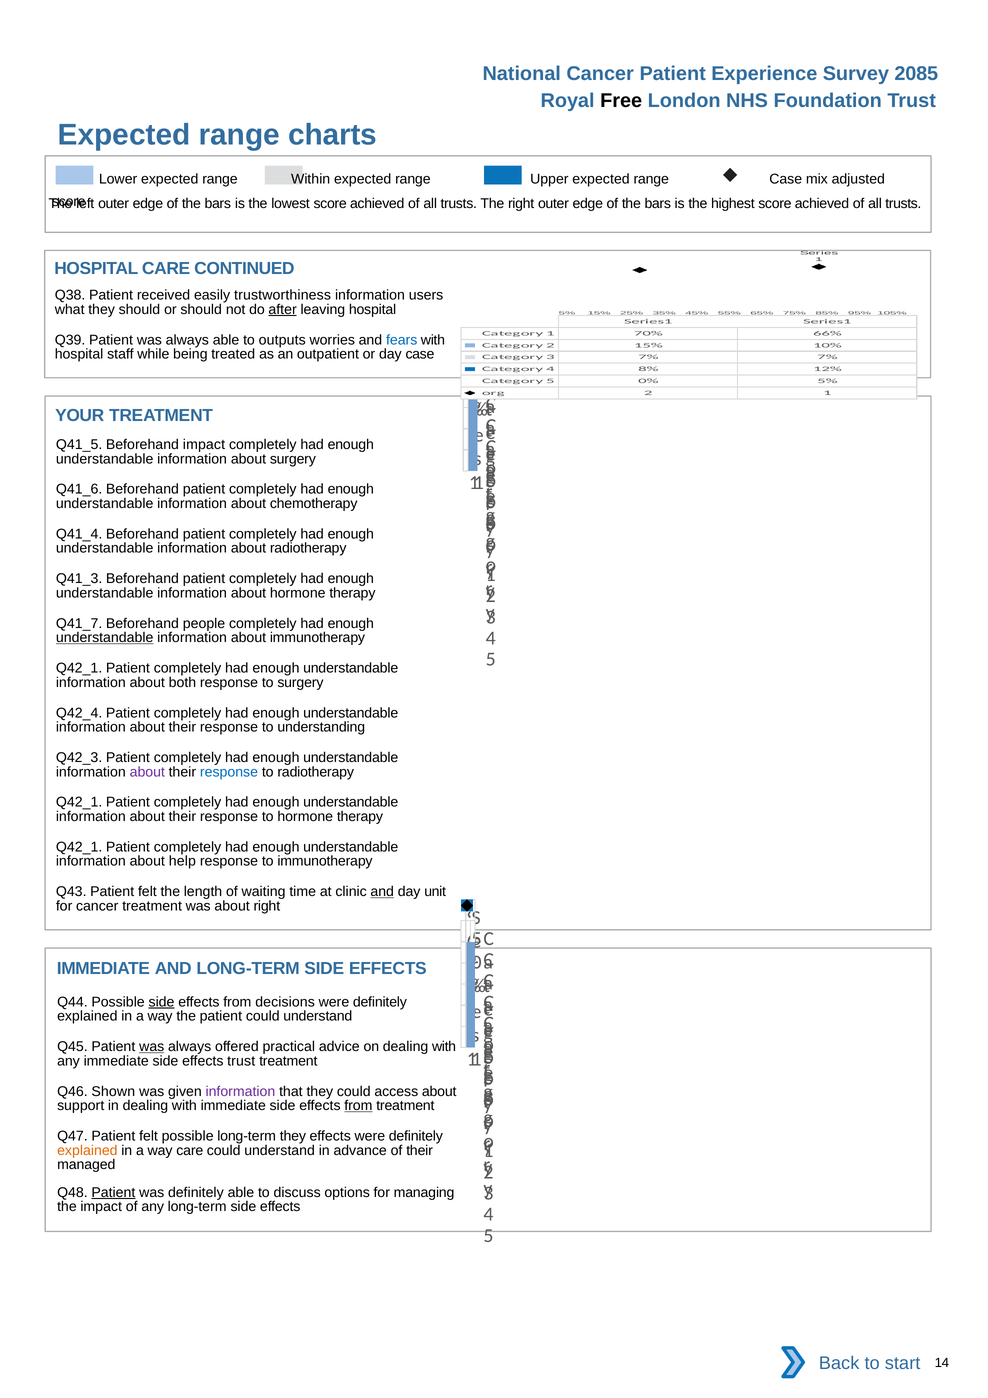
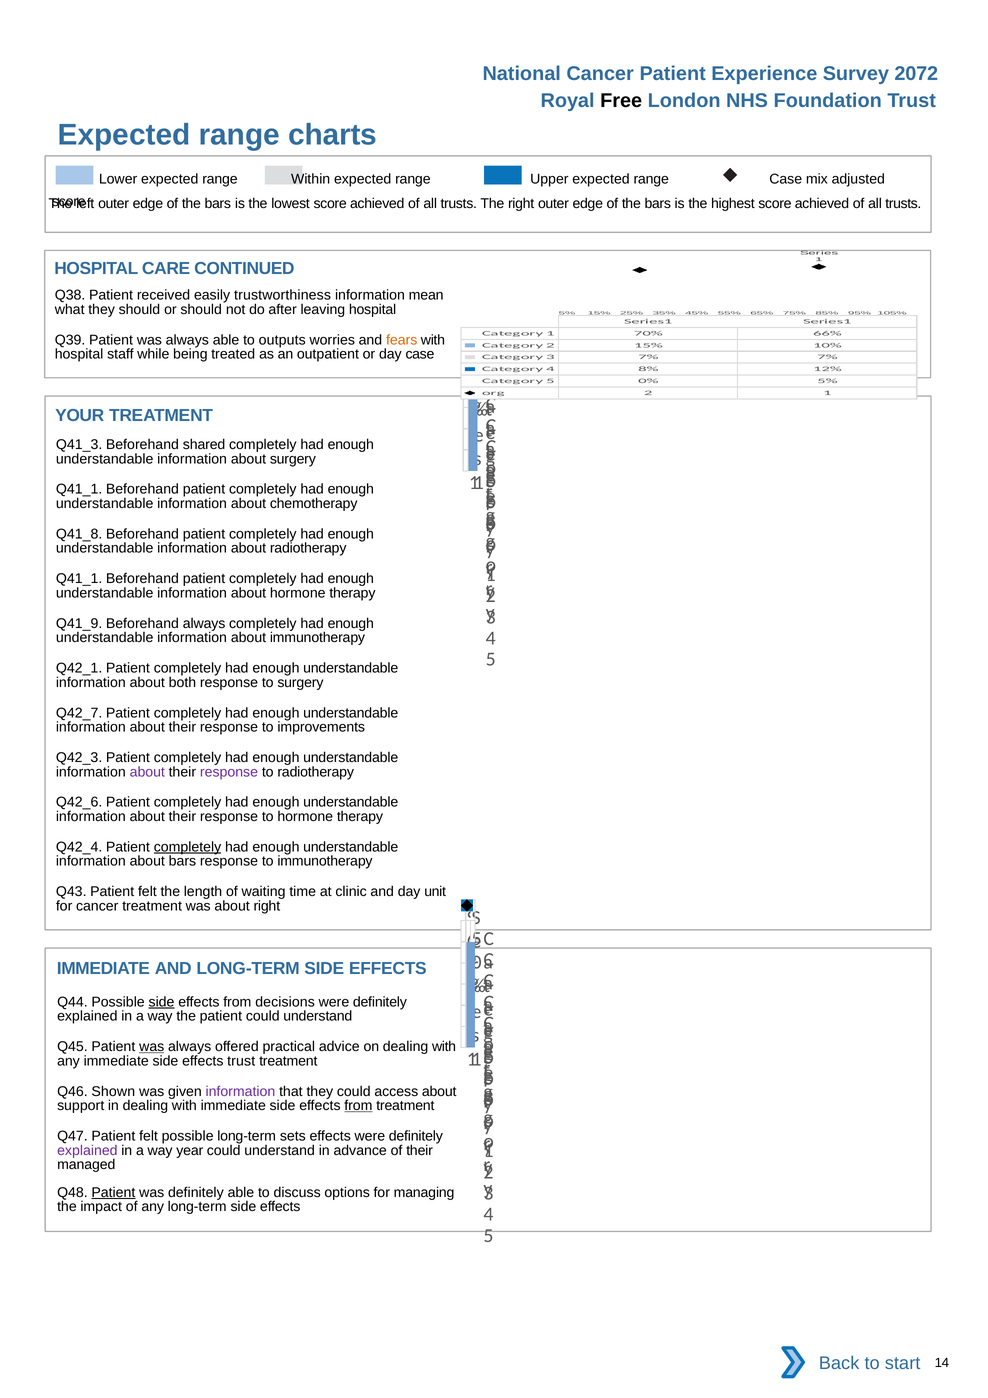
2085: 2085 -> 2072
users: users -> mean
after underline: present -> none
fears colour: blue -> orange
Q41_5: Q41_5 -> Q41_3
Beforehand impact: impact -> shared
Q41_6 at (79, 489): Q41_6 -> Q41_1
Q41_4: Q41_4 -> Q41_8
Q41_3 at (79, 579): Q41_3 -> Q41_1
Q41_7: Q41_7 -> Q41_9
Beforehand people: people -> always
understandable at (105, 638) underline: present -> none
Q42_4: Q42_4 -> Q42_7
understanding: understanding -> improvements
response at (229, 772) colour: blue -> purple
Q42_1 at (79, 802): Q42_1 -> Q42_6
Q42_1 at (79, 847): Q42_1 -> Q42_4
completely at (187, 847) underline: none -> present
about help: help -> bars
and at (382, 892) underline: present -> none
long-term they: they -> sets
explained at (87, 1150) colour: orange -> purple
way care: care -> year
